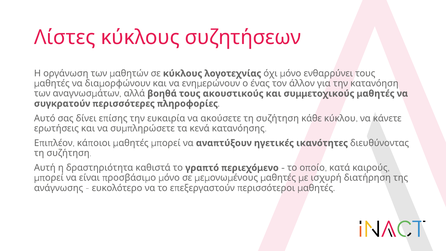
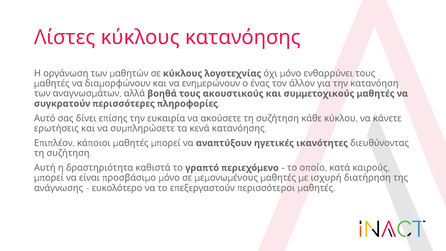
κύκλους συζητήσεων: συζητήσεων -> κατανόησης
